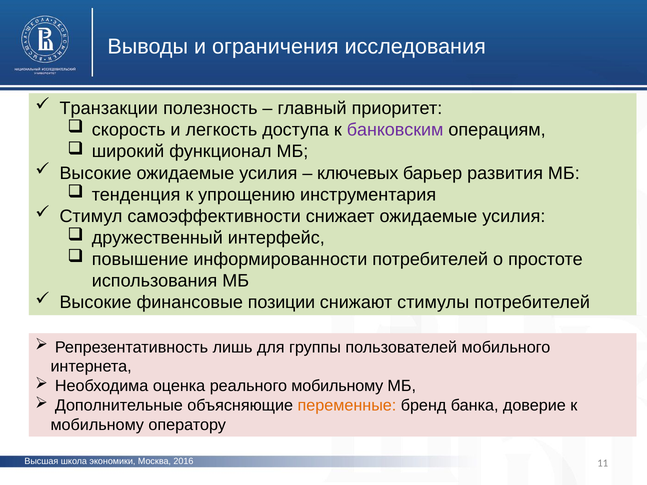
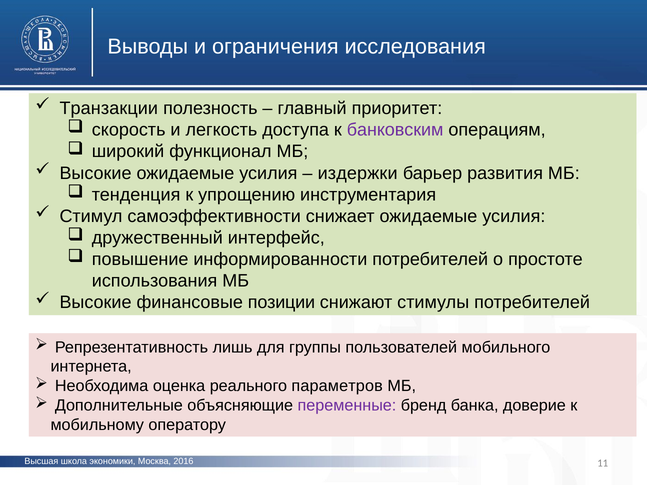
ключевых: ключевых -> издержки
реального мобильному: мобильному -> параметров
переменные colour: orange -> purple
